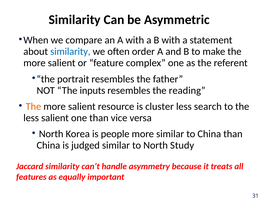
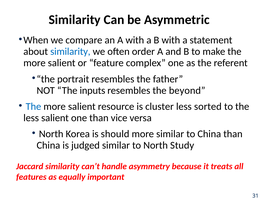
reading: reading -> beyond
The at (33, 106) colour: orange -> blue
search: search -> sorted
people: people -> should
